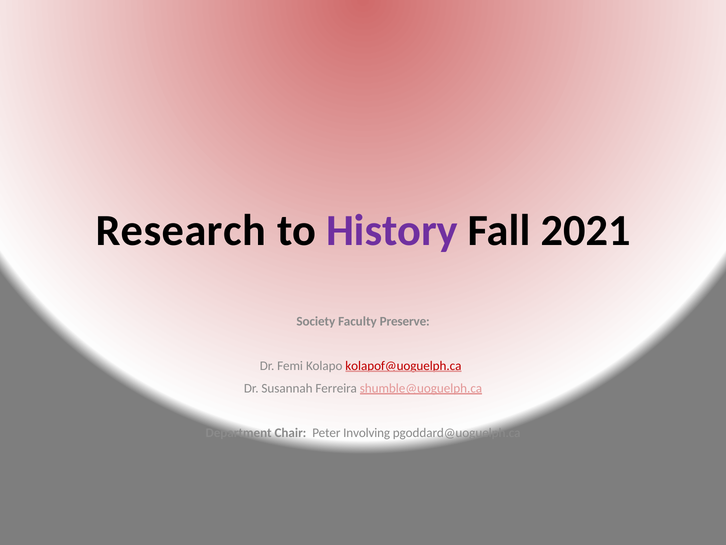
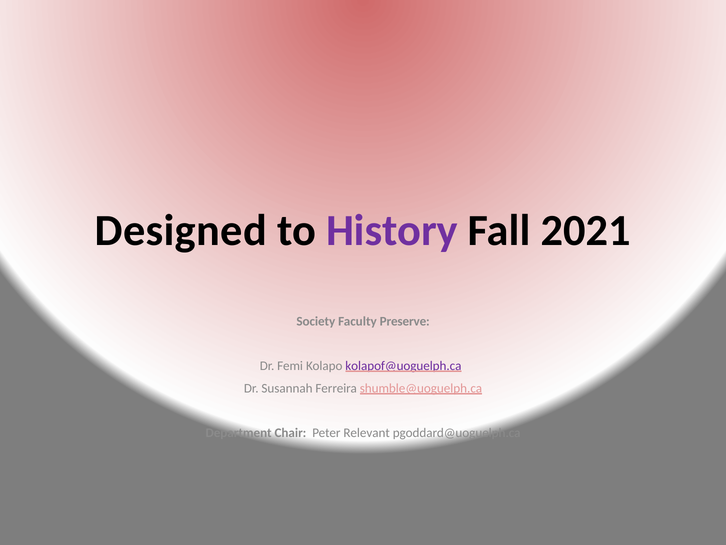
Research: Research -> Designed
kolapof@uoguelph.ca colour: red -> purple
Involving: Involving -> Relevant
